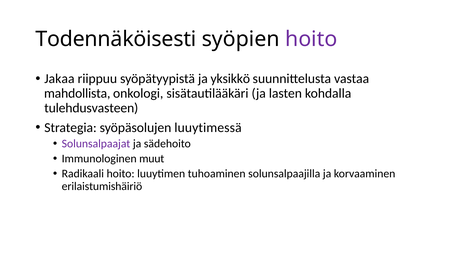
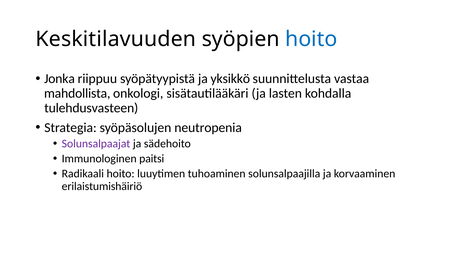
Todennäköisesti: Todennäköisesti -> Keskitilavuuden
hoito at (311, 39) colour: purple -> blue
Jakaa: Jakaa -> Jonka
luuytimessä: luuytimessä -> neutropenia
muut: muut -> paitsi
